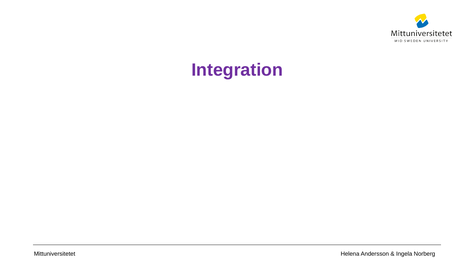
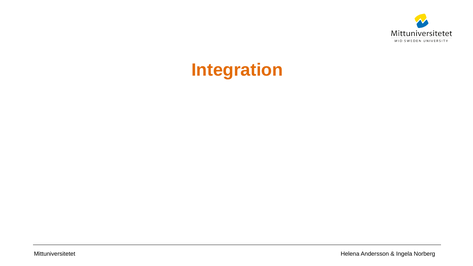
Integration colour: purple -> orange
